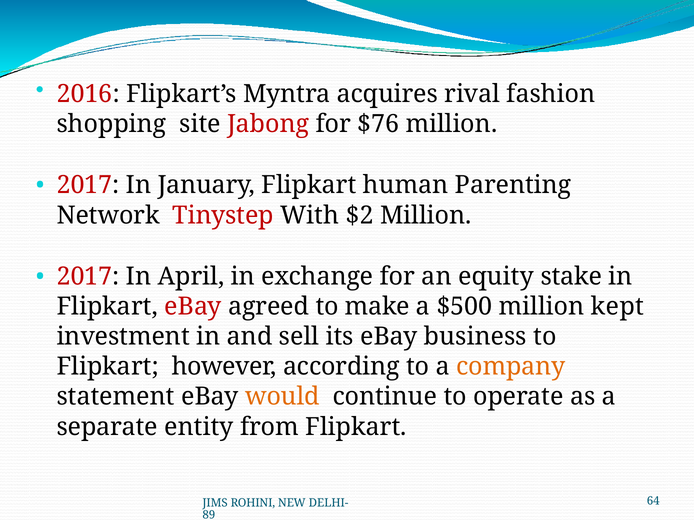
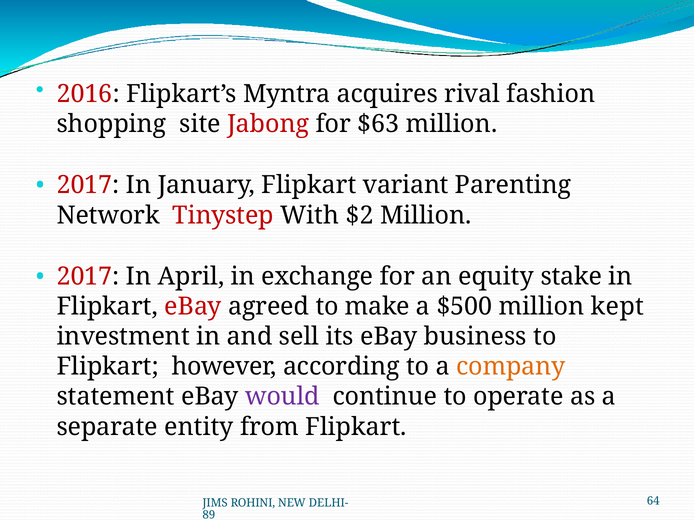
$76: $76 -> $63
human: human -> variant
would colour: orange -> purple
